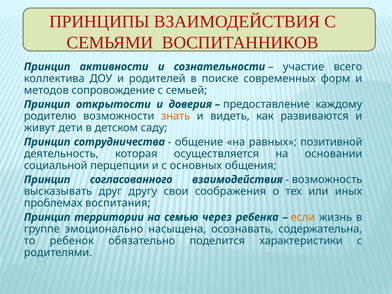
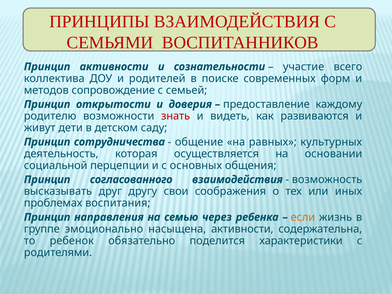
знать colour: orange -> red
позитивной: позитивной -> культурных
территории: территории -> направления
насыщена осознавать: осознавать -> активности
